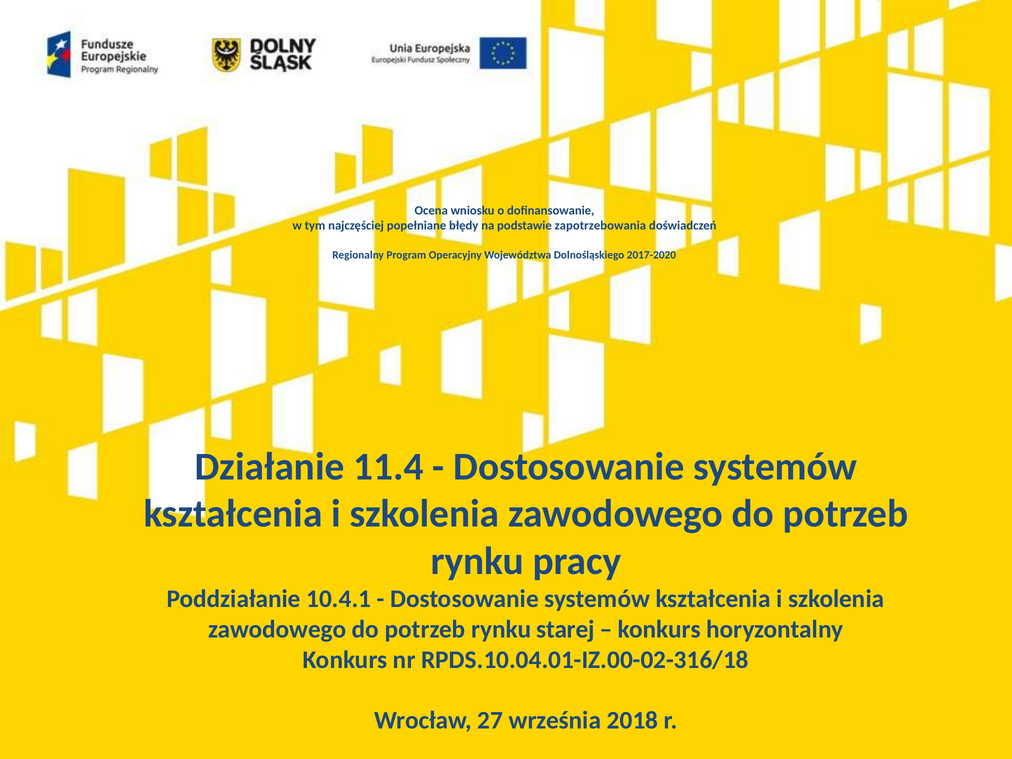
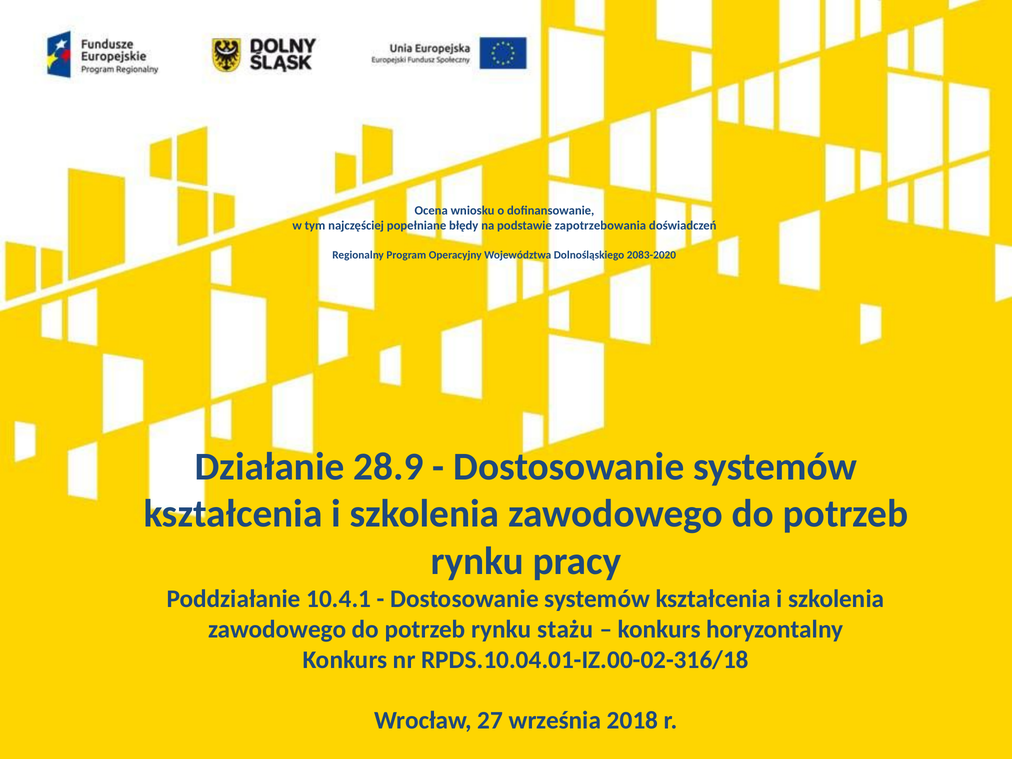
2017-2020: 2017-2020 -> 2083-2020
11.4: 11.4 -> 28.9
starej: starej -> stażu
